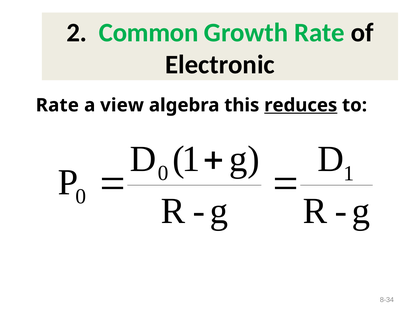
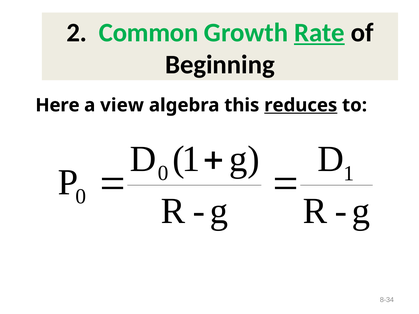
Rate at (319, 33) underline: none -> present
Electronic: Electronic -> Beginning
Rate at (57, 105): Rate -> Here
